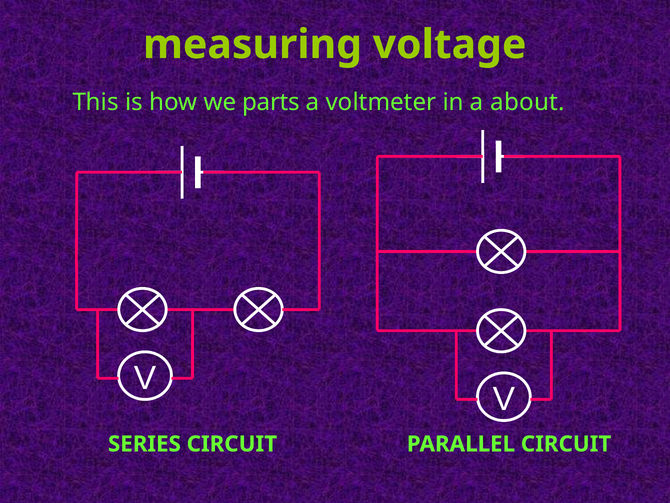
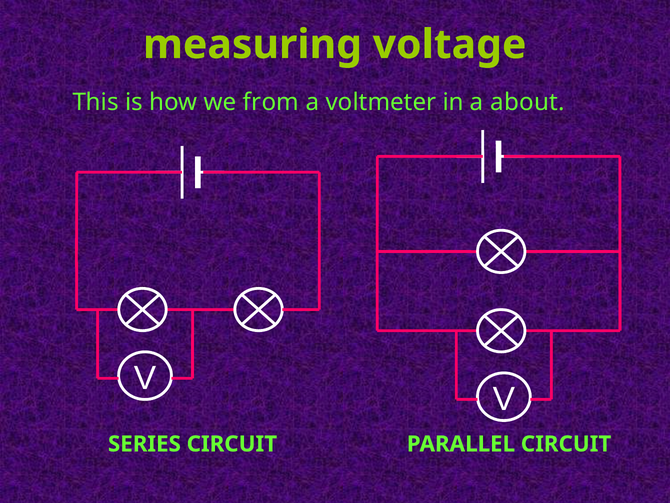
parts: parts -> from
